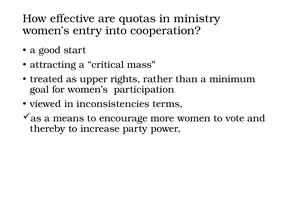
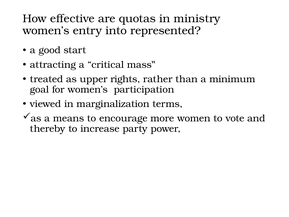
cooperation: cooperation -> represented
inconsistencies: inconsistencies -> marginalization
